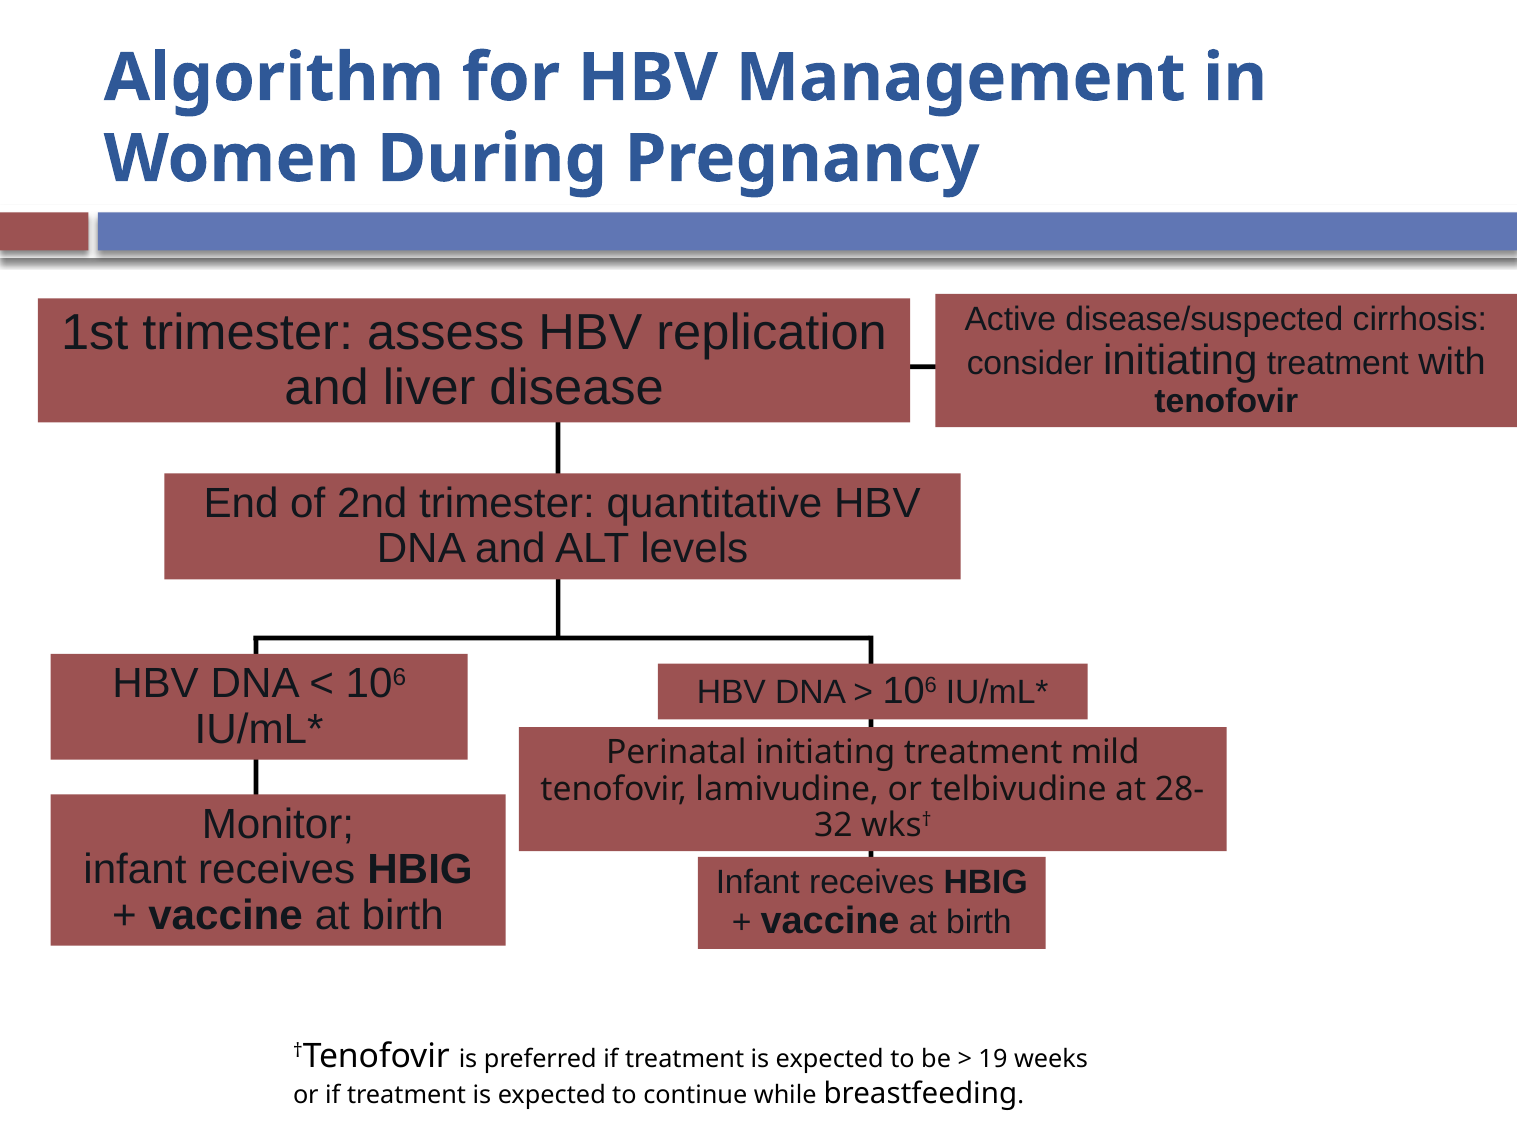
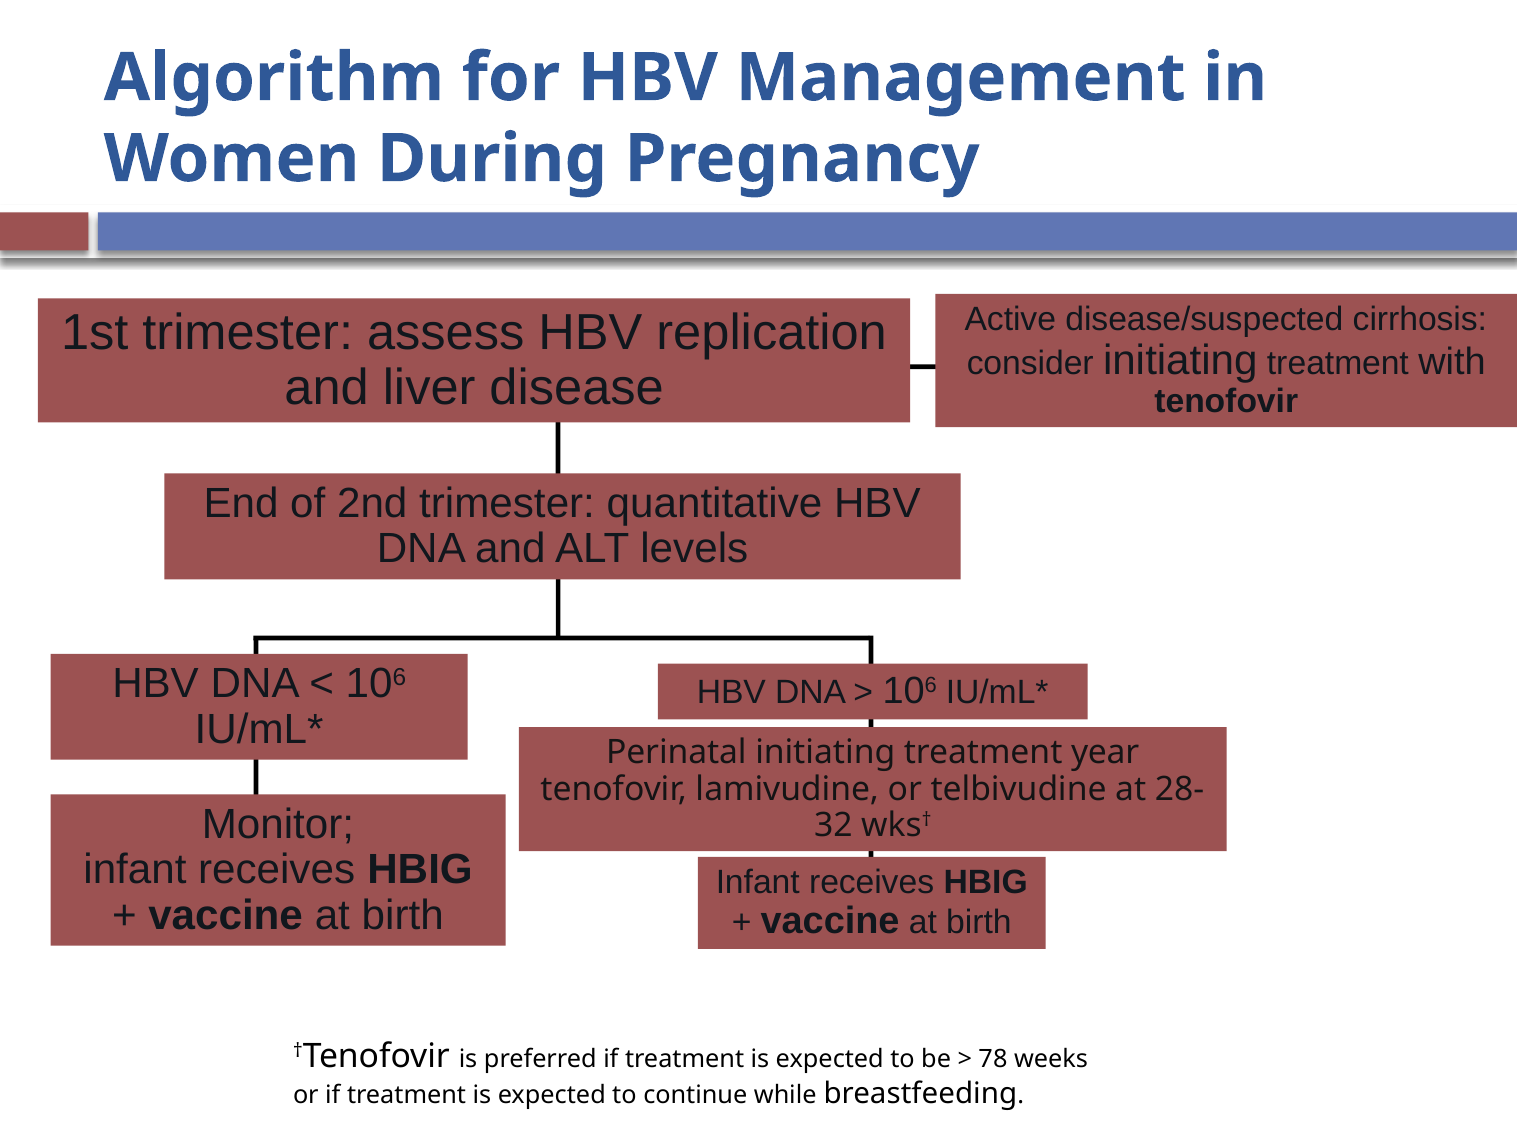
mild: mild -> year
19: 19 -> 78
